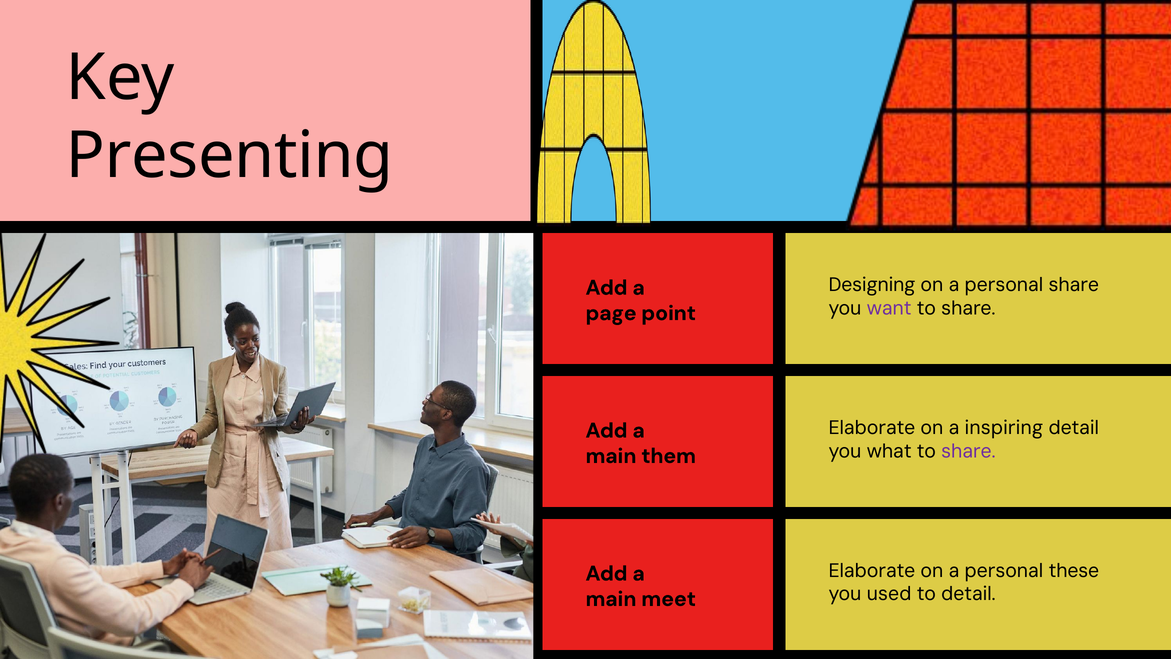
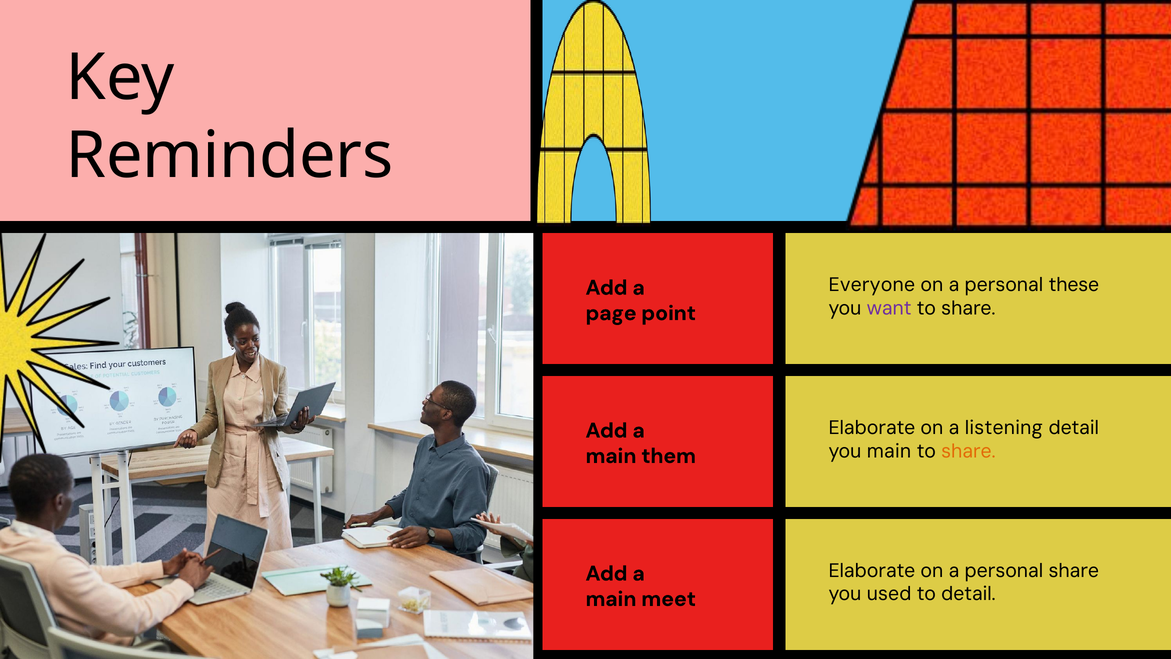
Presenting: Presenting -> Reminders
Designing: Designing -> Everyone
personal share: share -> these
inspiring: inspiring -> listening
you what: what -> main
share at (968, 451) colour: purple -> orange
personal these: these -> share
